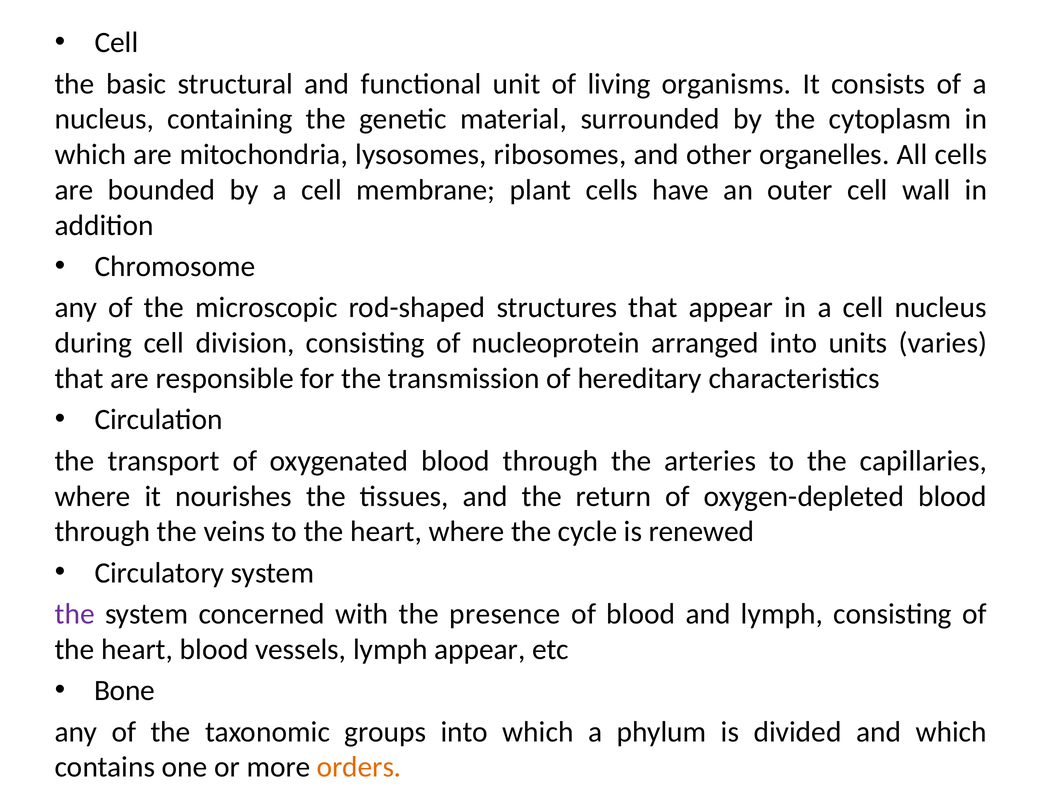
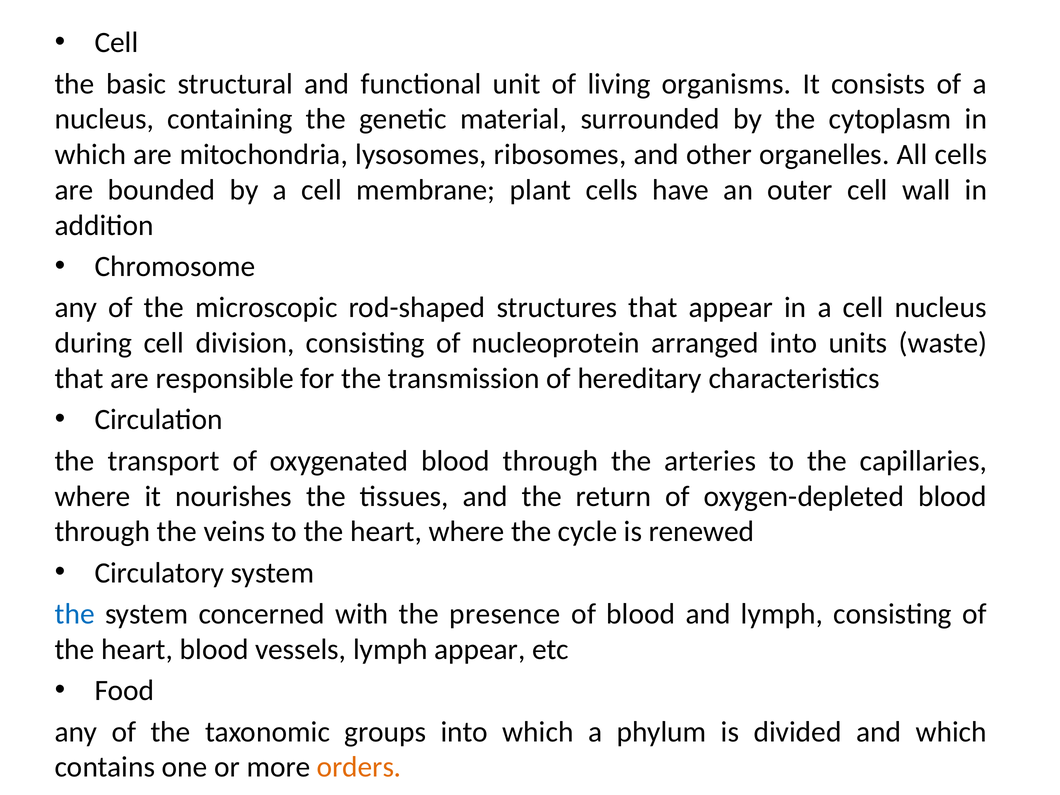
varies: varies -> waste
the at (75, 614) colour: purple -> blue
Bone: Bone -> Food
